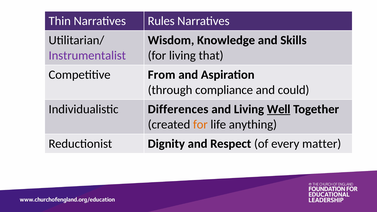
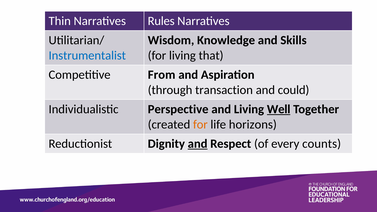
Instrumentalist colour: purple -> blue
compliance: compliance -> transaction
Differences: Differences -> Perspective
anything: anything -> horizons
and at (198, 144) underline: none -> present
matter: matter -> counts
